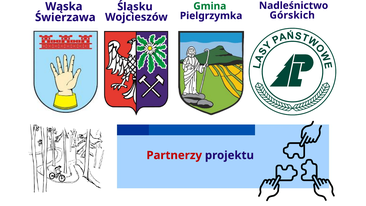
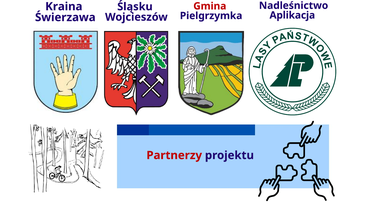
Gmina colour: green -> red
Wąska: Wąska -> Kraina
Górskich: Górskich -> Aplikacja
